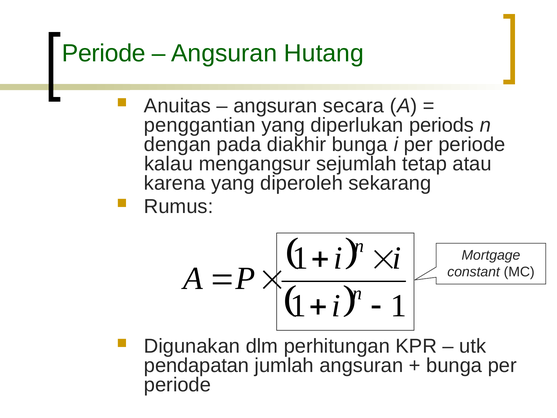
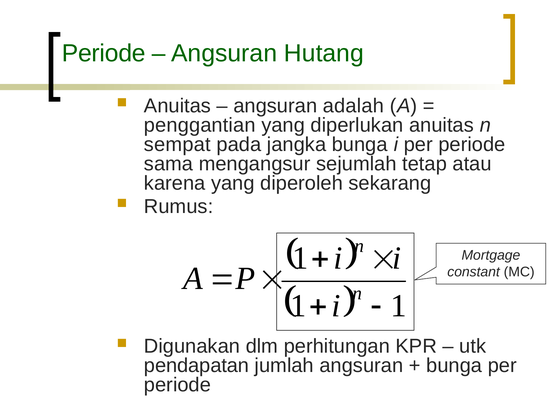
secara: secara -> adalah
diperlukan periods: periods -> anuitas
dengan: dengan -> sempat
diakhir: diakhir -> jangka
kalau: kalau -> sama
